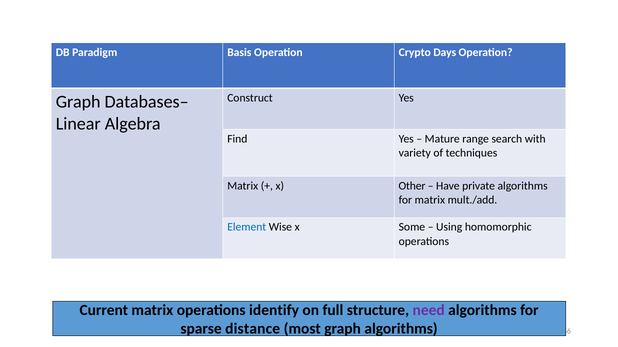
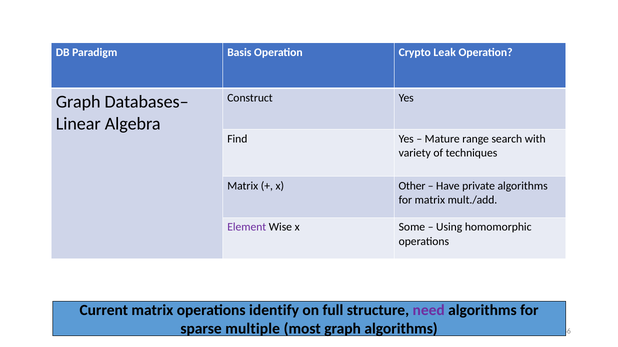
Days: Days -> Leak
Element colour: blue -> purple
distance: distance -> multiple
